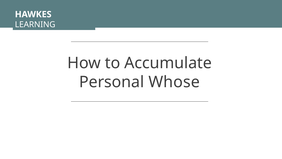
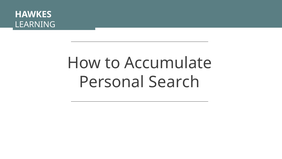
Whose: Whose -> Search
